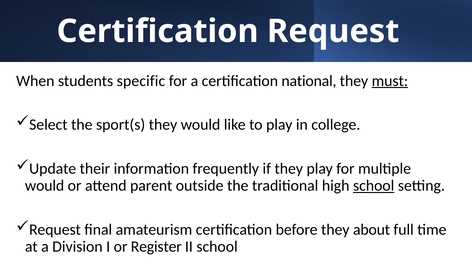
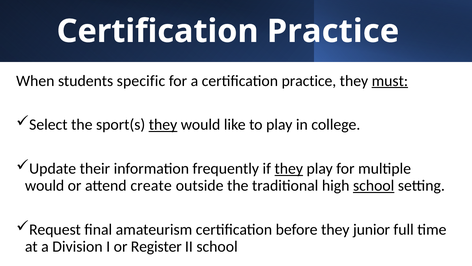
Request at (333, 31): Request -> Practice
a certification national: national -> practice
they at (163, 125) underline: none -> present
they at (289, 168) underline: none -> present
parent: parent -> create
about: about -> junior
